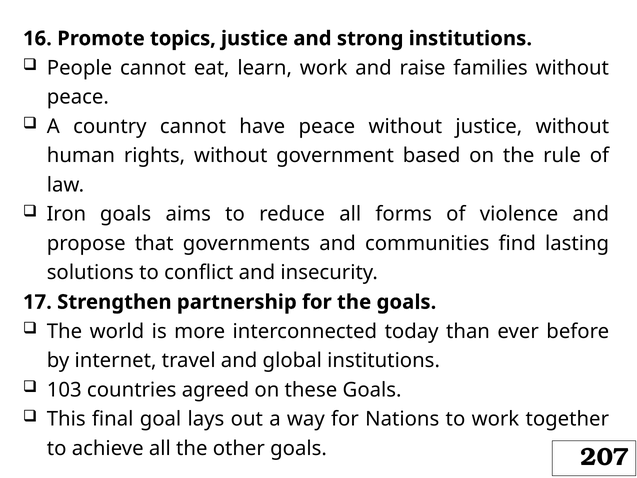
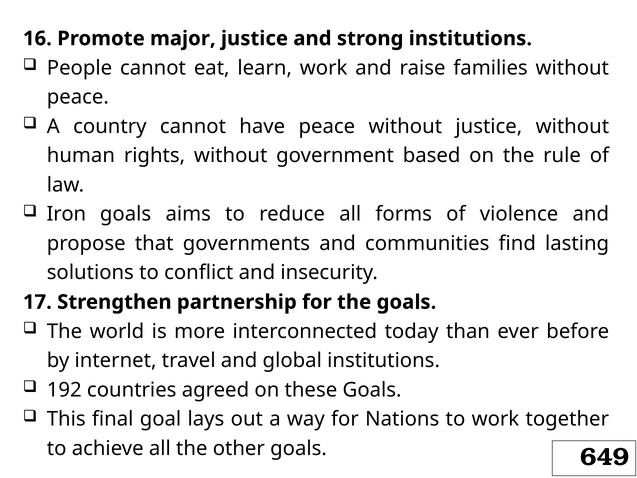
topics: topics -> major
103: 103 -> 192
207: 207 -> 649
